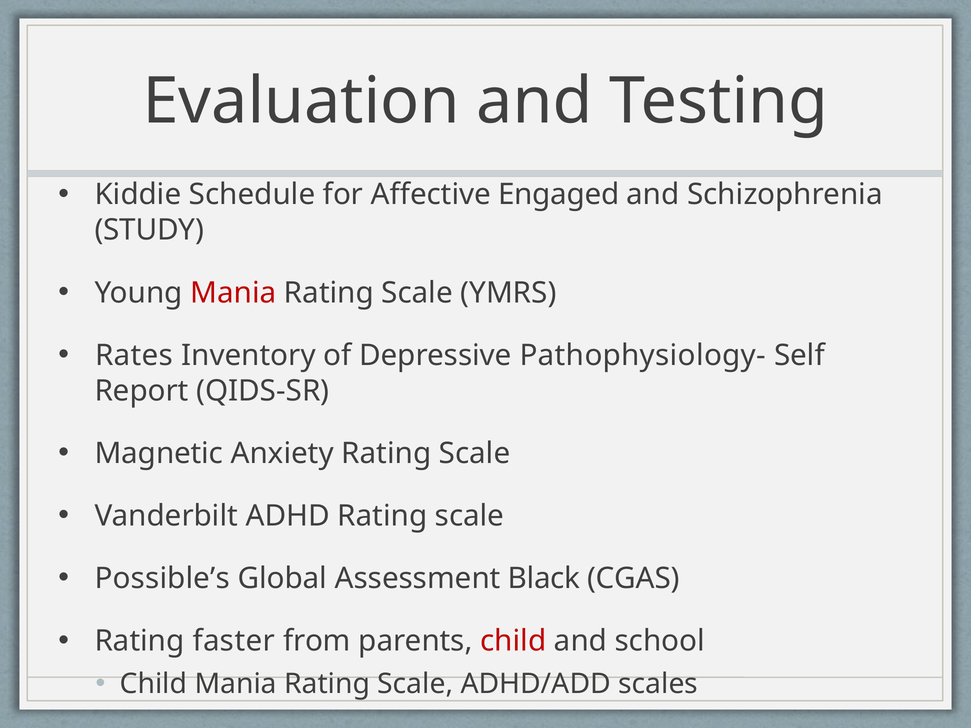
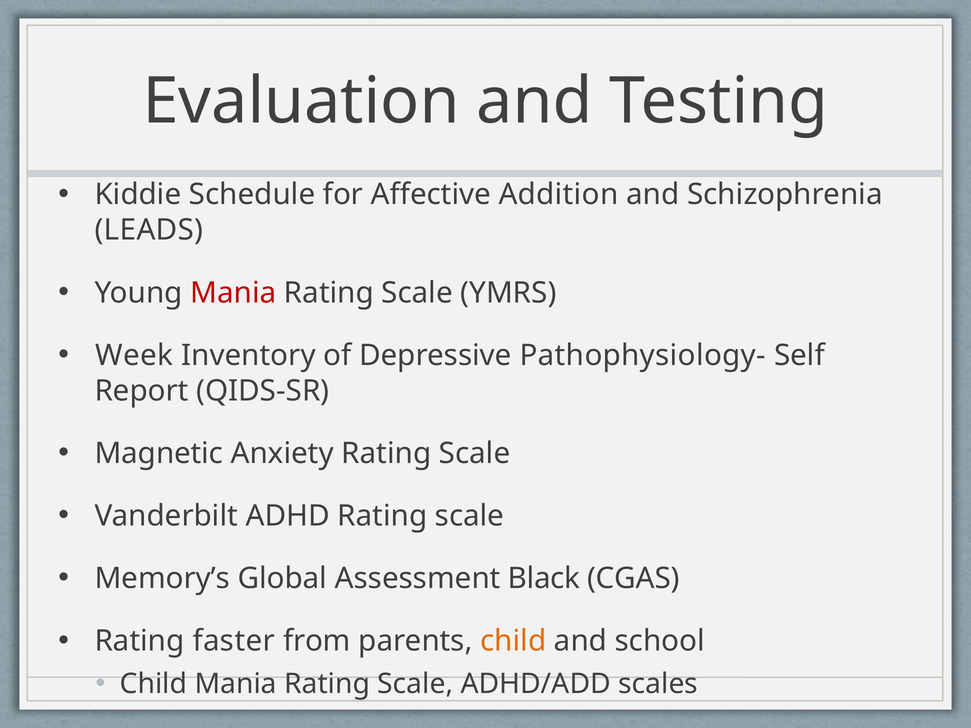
Engaged: Engaged -> Addition
STUDY: STUDY -> LEADS
Rates: Rates -> Week
Possible’s: Possible’s -> Memory’s
child at (513, 641) colour: red -> orange
